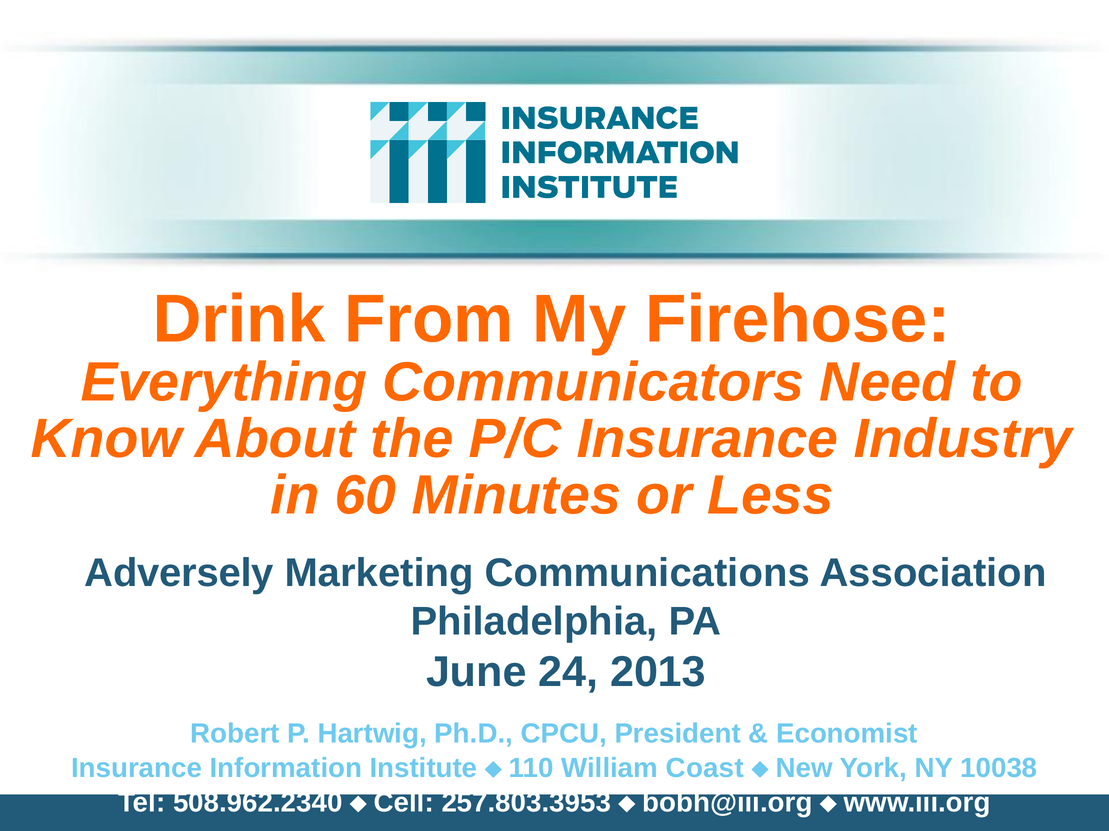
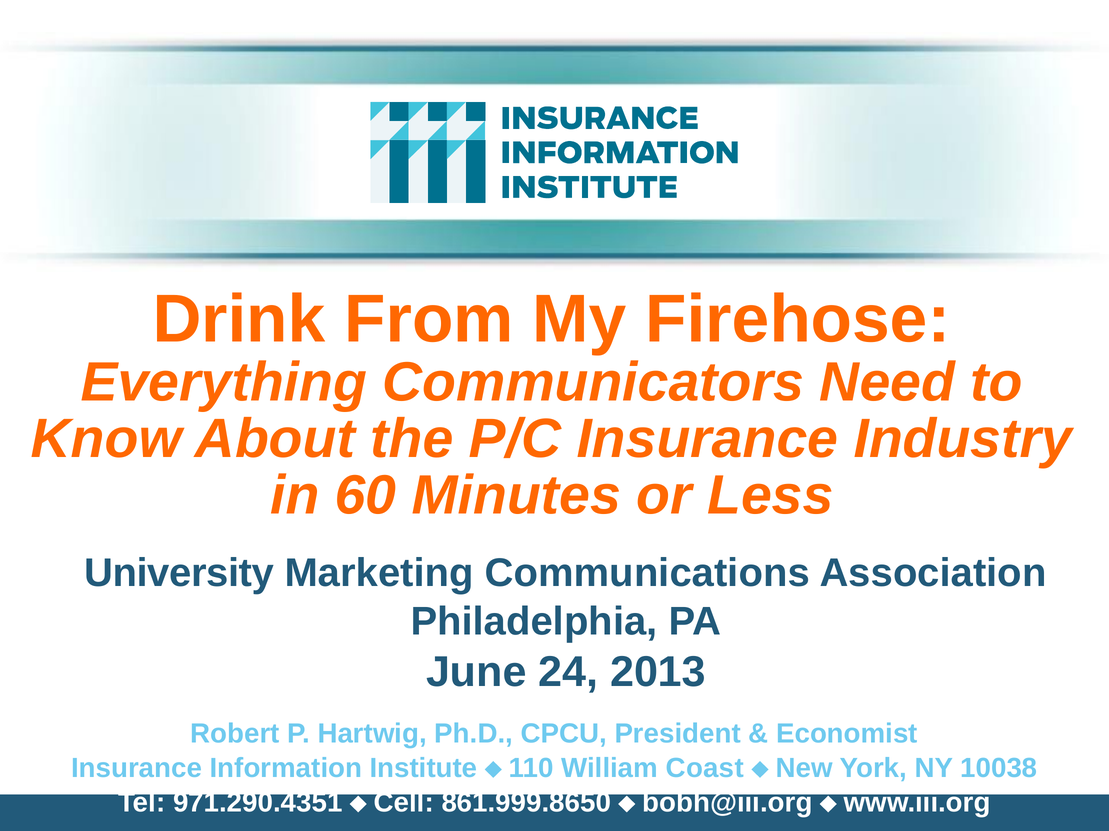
Adversely: Adversely -> University
508.962.2340: 508.962.2340 -> 971.290.4351
257.803.3953: 257.803.3953 -> 861.999.8650
